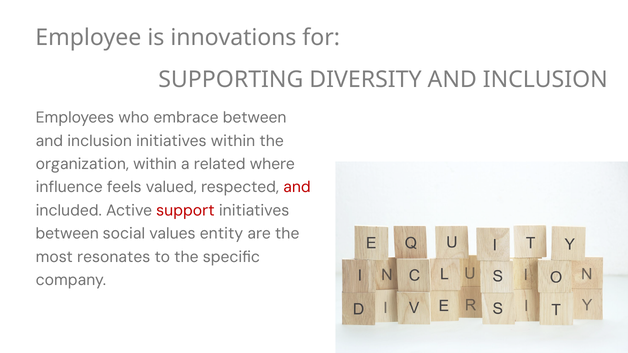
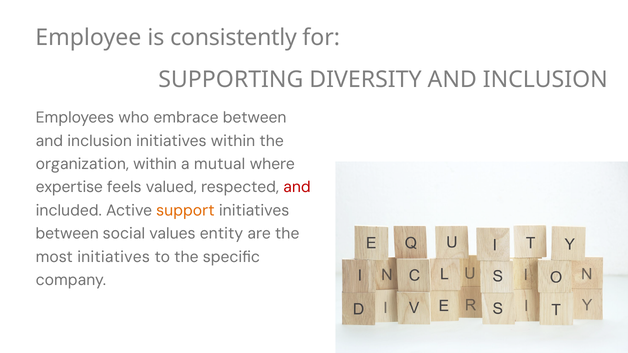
innovations: innovations -> consistently
related: related -> mutual
influence: influence -> expertise
support colour: red -> orange
most resonates: resonates -> initiatives
